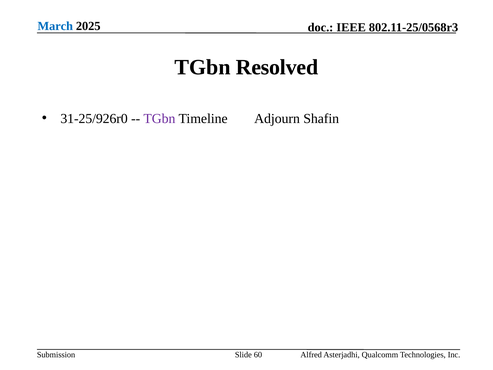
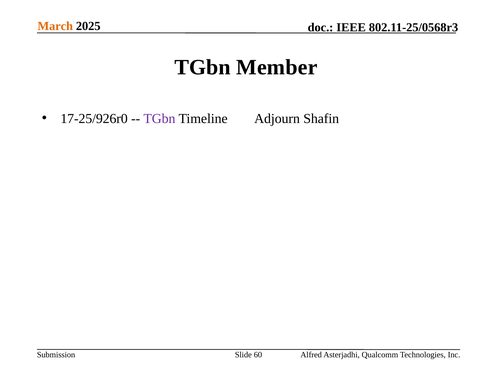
March colour: blue -> orange
Resolved: Resolved -> Member
31-25/926r0: 31-25/926r0 -> 17-25/926r0
